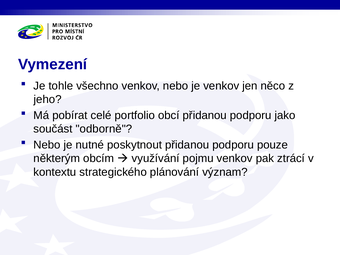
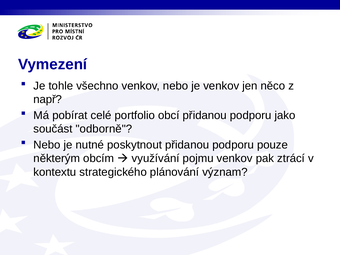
jeho: jeho -> např
